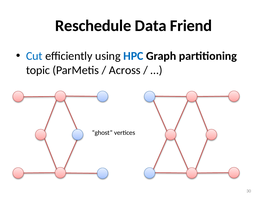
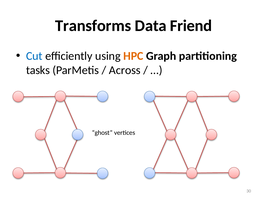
Reschedule: Reschedule -> Transforms
HPC colour: blue -> orange
topic: topic -> tasks
